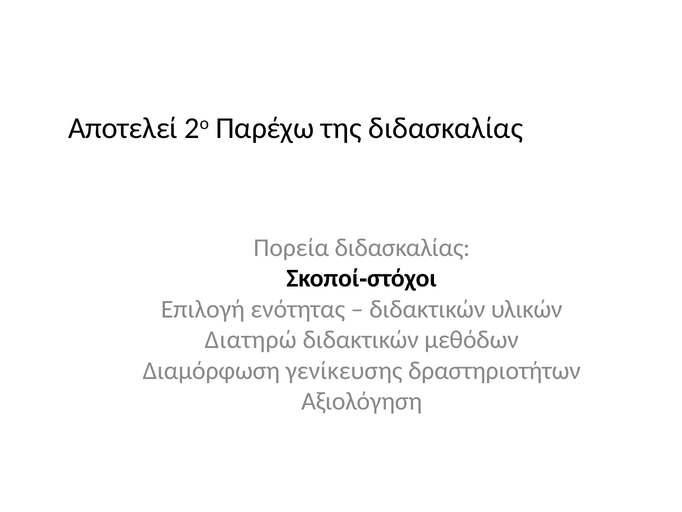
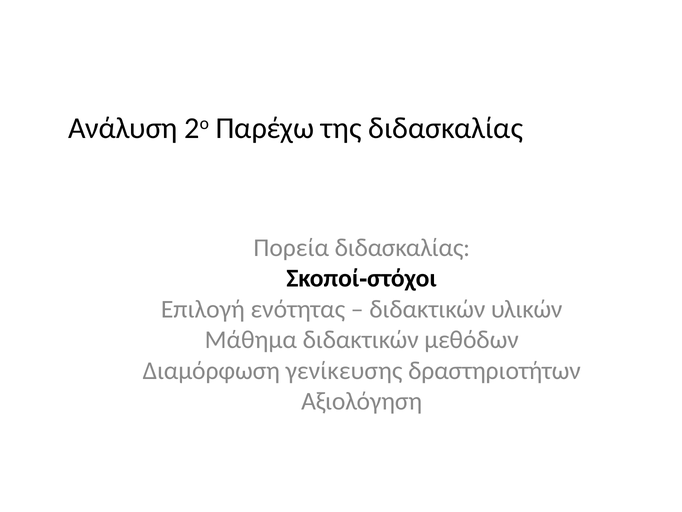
Αποτελεί: Αποτελεί -> Ανάλυση
Διατηρώ: Διατηρώ -> Μάθημα
